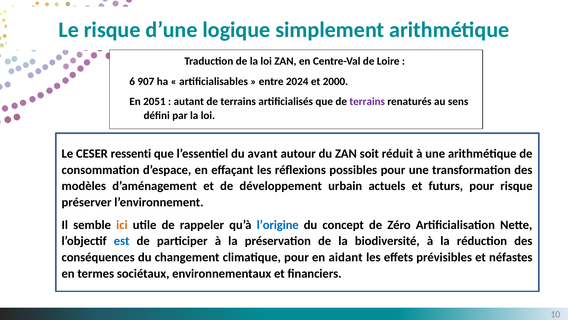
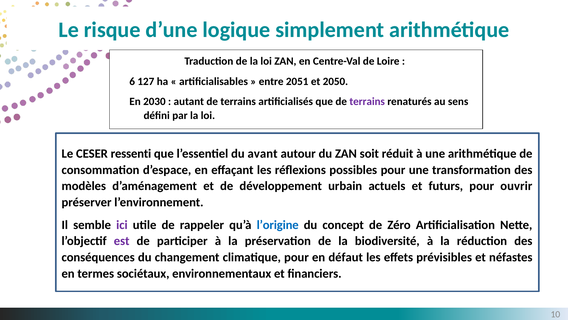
907: 907 -> 127
2024: 2024 -> 2051
2000: 2000 -> 2050
2051: 2051 -> 2030
pour risque: risque -> ouvrir
ici colour: orange -> purple
est colour: blue -> purple
aidant: aidant -> défaut
